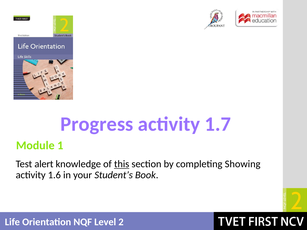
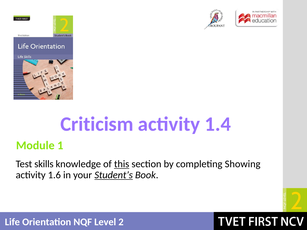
Progress: Progress -> Criticism
1.7: 1.7 -> 1.4
alert: alert -> skills
Student’s underline: none -> present
